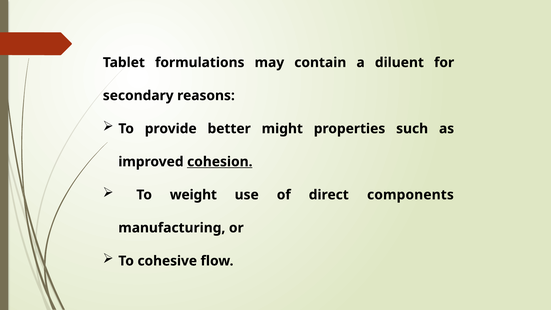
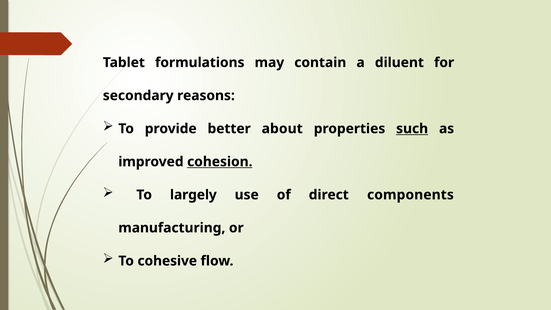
might: might -> about
such underline: none -> present
weight: weight -> largely
